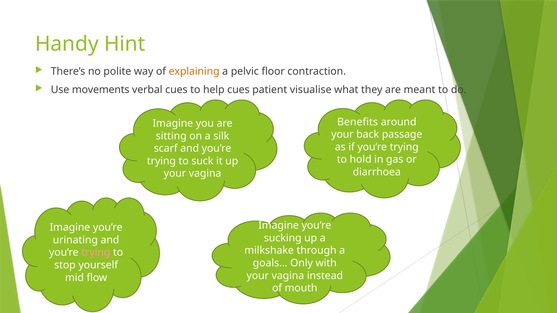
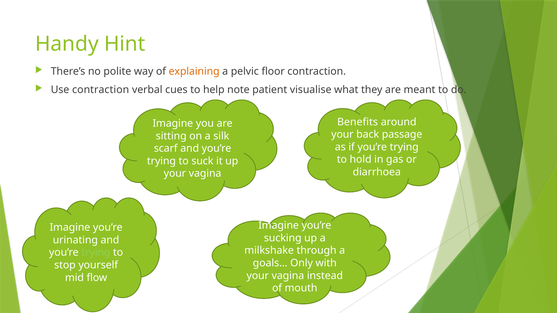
Use movements: movements -> contraction
help cues: cues -> note
trying at (96, 253) colour: pink -> light green
